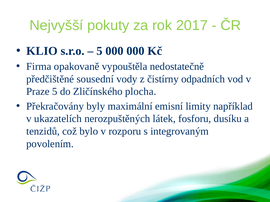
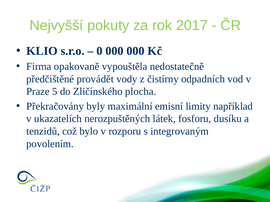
5 at (100, 51): 5 -> 0
sousední: sousední -> provádět
